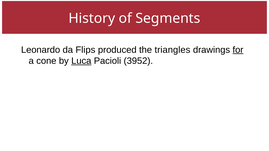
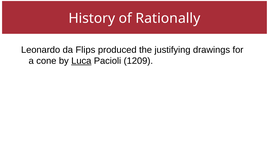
Segments: Segments -> Rationally
triangles: triangles -> justifying
for underline: present -> none
3952: 3952 -> 1209
